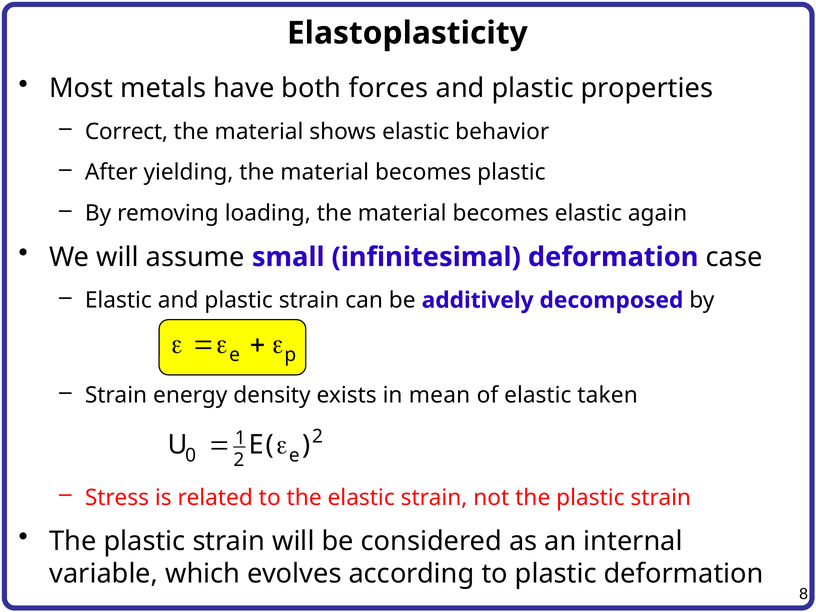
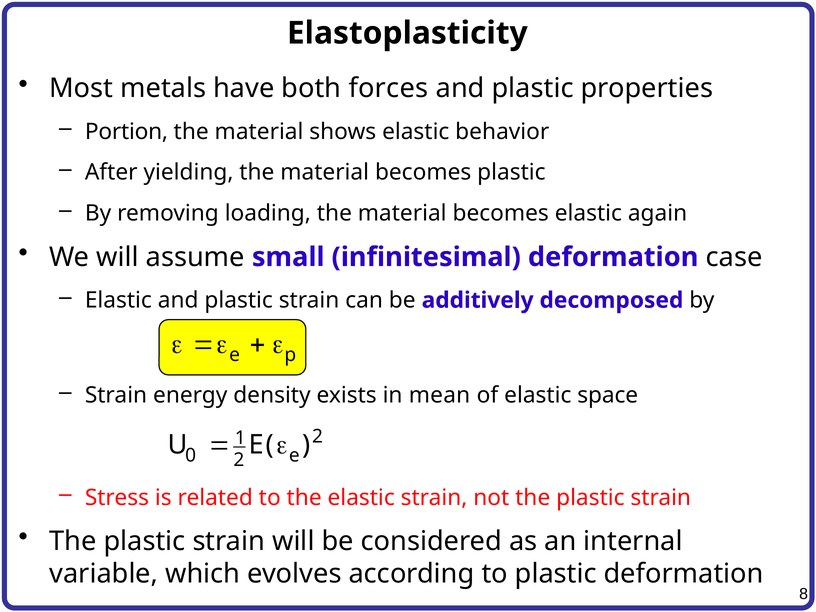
Correct: Correct -> Portion
taken: taken -> space
